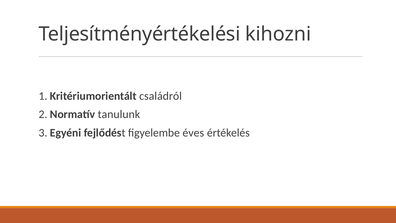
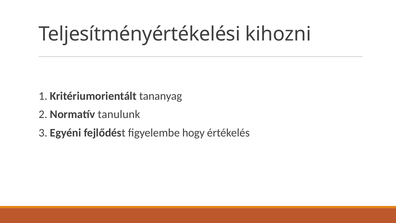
családról: családról -> tananyag
éves: éves -> hogy
